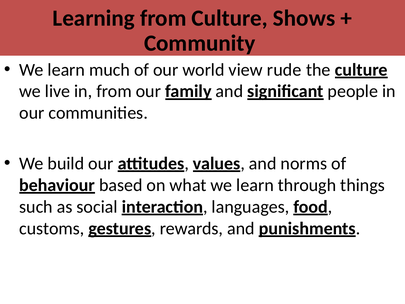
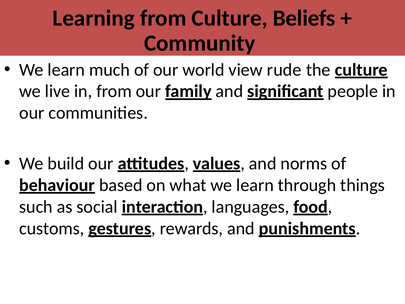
Shows: Shows -> Beliefs
